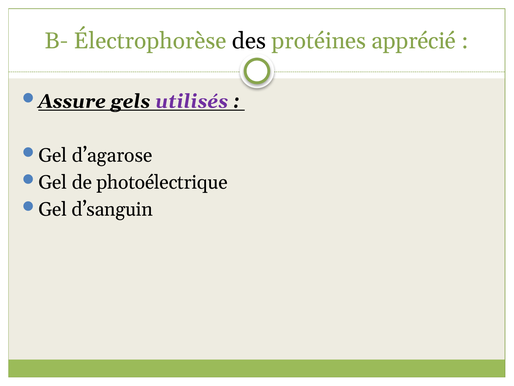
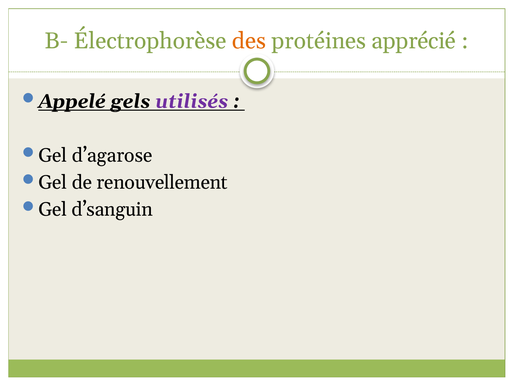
des colour: black -> orange
Assure: Assure -> Appelé
photoélectrique: photoélectrique -> renouvellement
